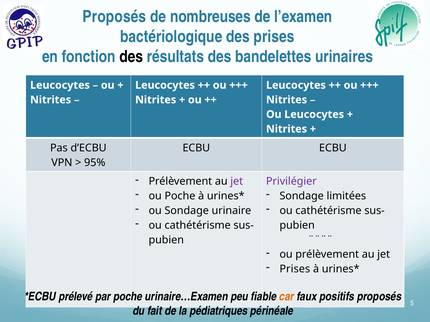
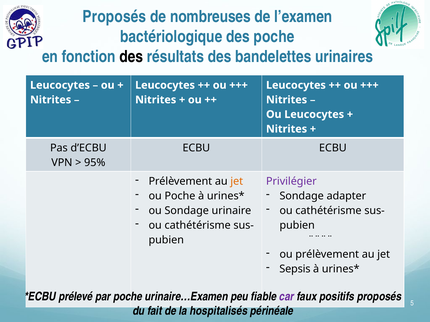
des prises: prises -> poche
jet at (237, 182) colour: purple -> orange
limitées: limitées -> adapter
Prises at (295, 269): Prises -> Sepsis
car colour: orange -> purple
pédiatriques: pédiatriques -> hospitalisés
